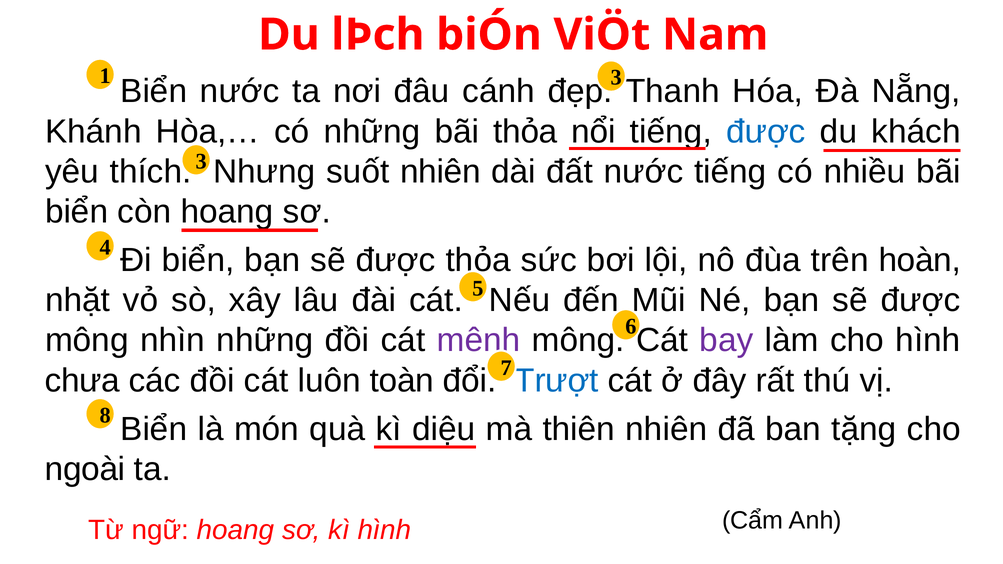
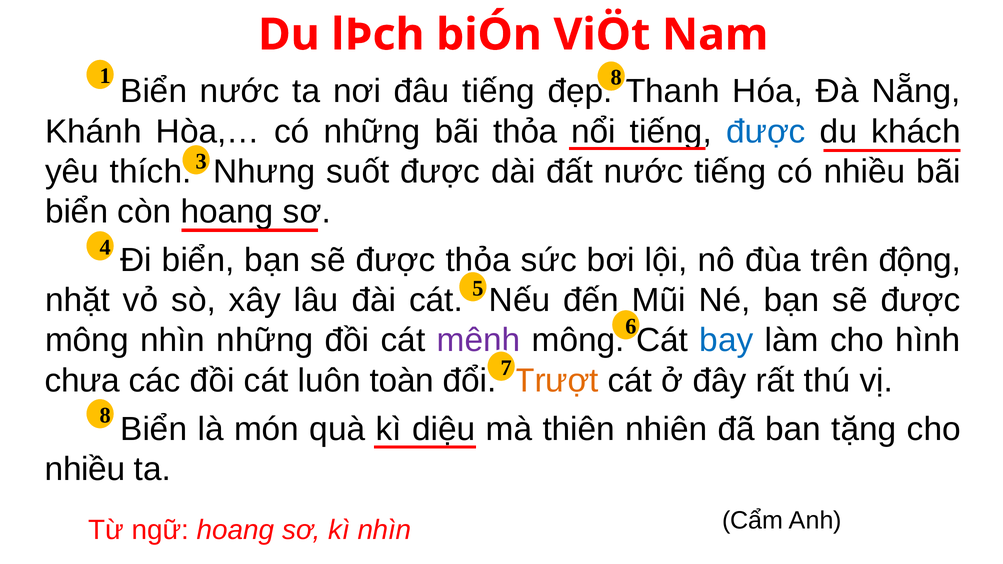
1 3: 3 -> 8
đâu cánh: cánh -> tiếng
suốt nhiên: nhiên -> được
hoàn: hoàn -> động
bay colour: purple -> blue
Trượt colour: blue -> orange
ngoài at (85, 469): ngoài -> nhiều
kì hình: hình -> nhìn
